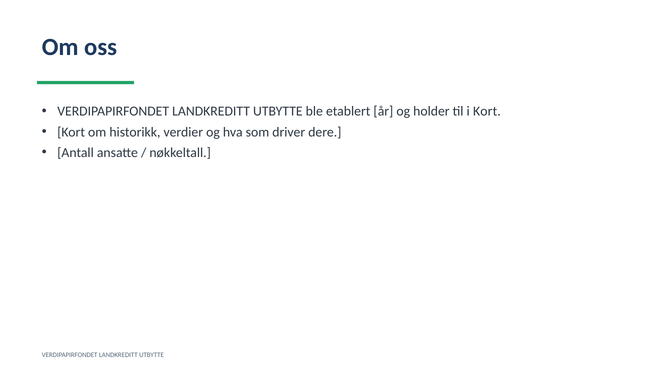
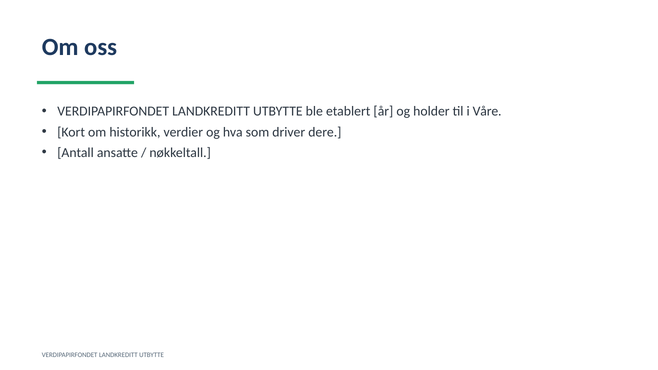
i Kort: Kort -> Våre
